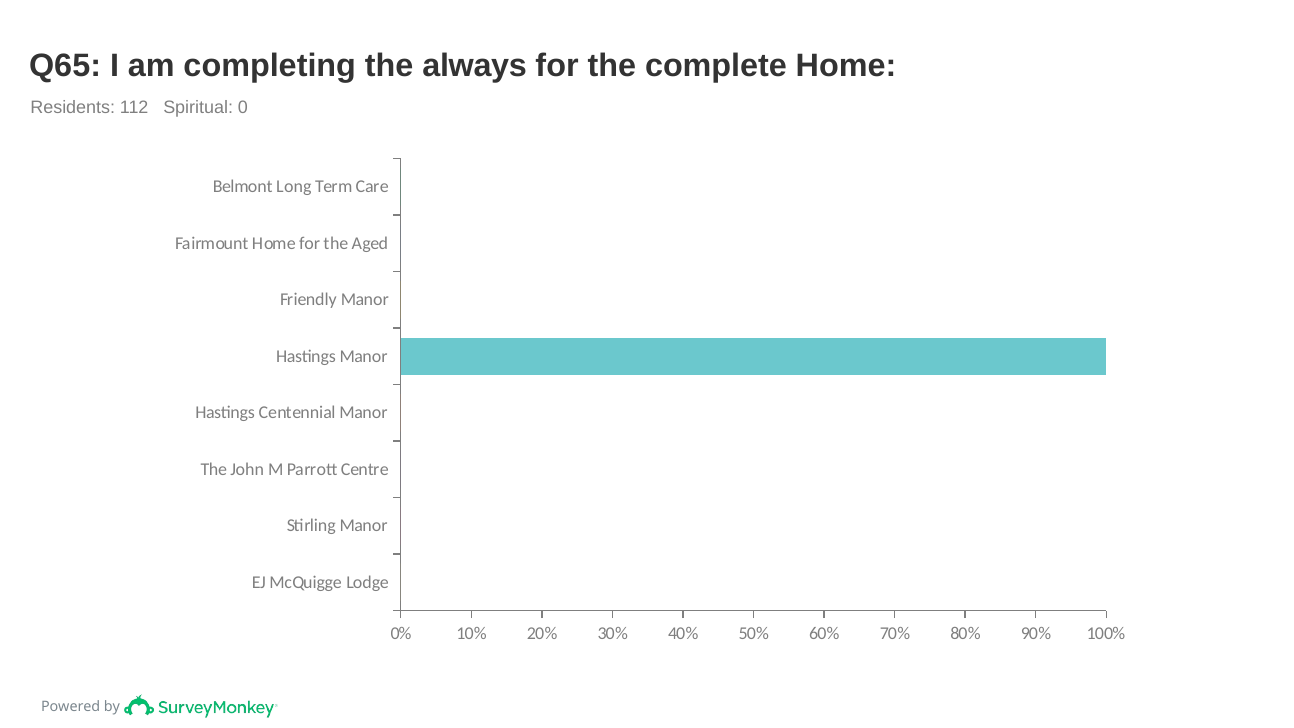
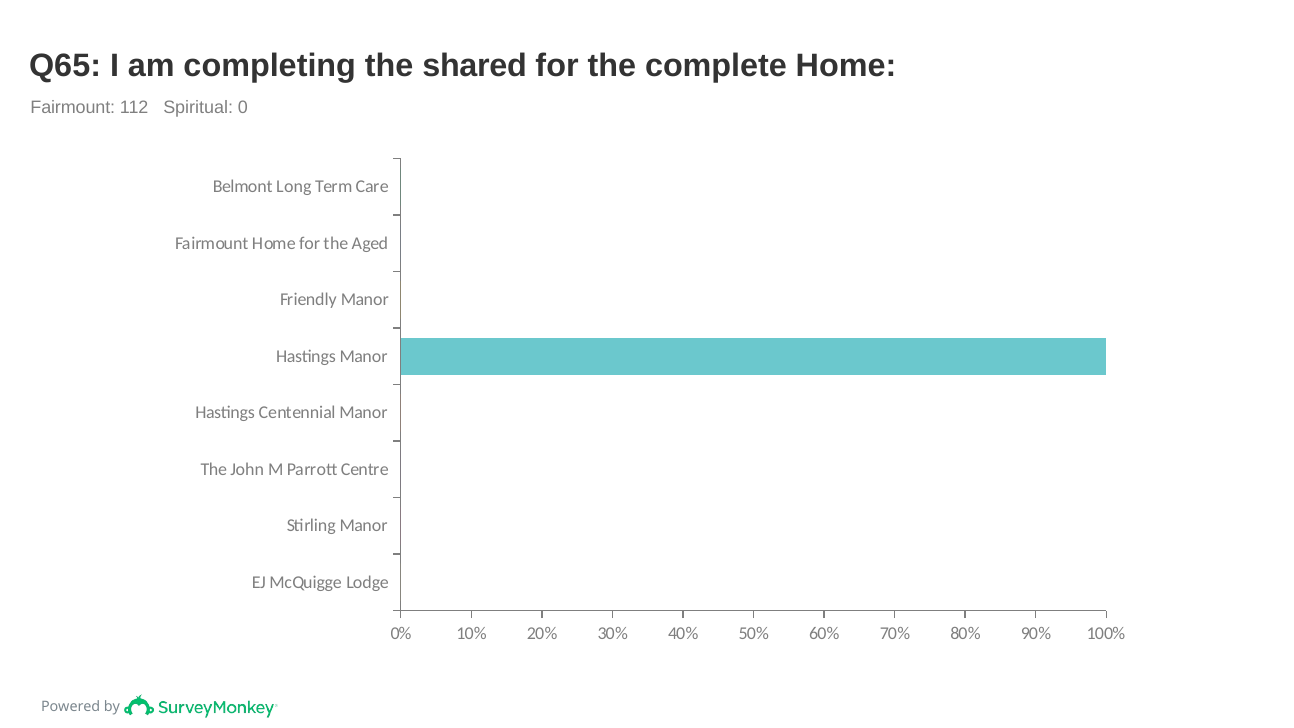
always: always -> shared
Residents at (73, 107): Residents -> Fairmount
